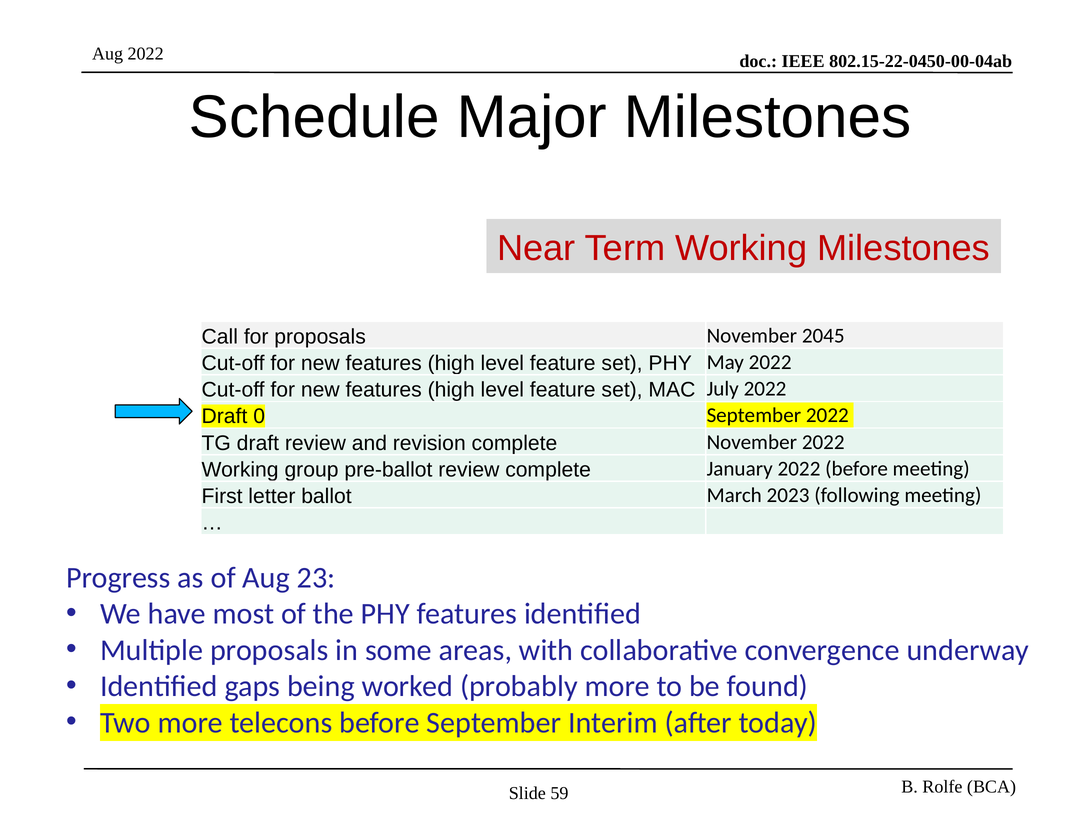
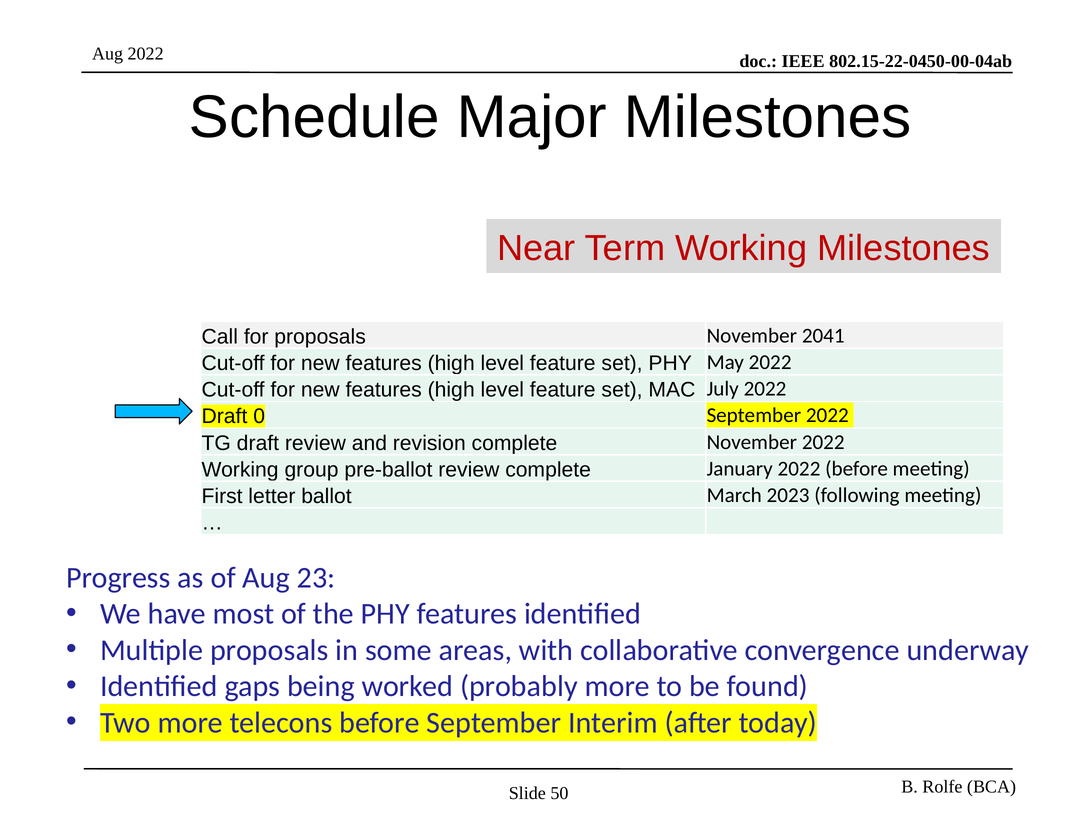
2045: 2045 -> 2041
59: 59 -> 50
